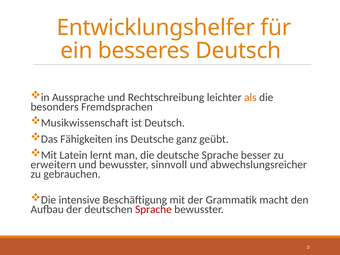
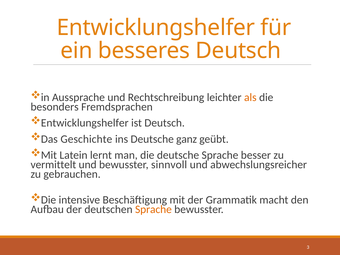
Musikwissenschaft at (85, 123): Musikwissenschaft -> Entwicklungshelfer
Fähigkeiten: Fähigkeiten -> Geschichte
erweitern: erweitern -> vermittelt
Sprache at (153, 209) colour: red -> orange
